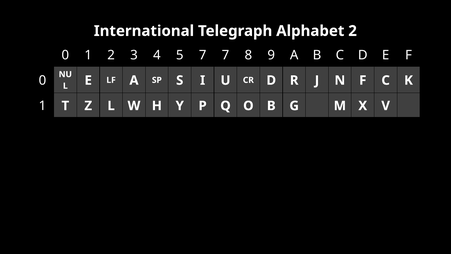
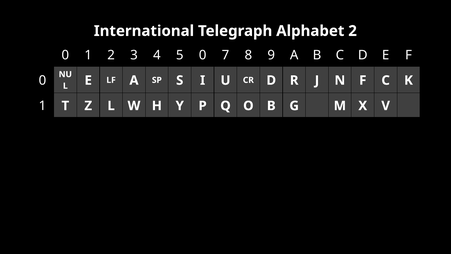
5 7: 7 -> 0
